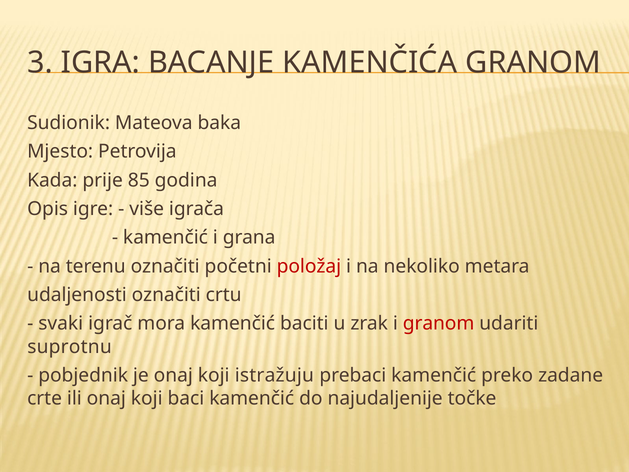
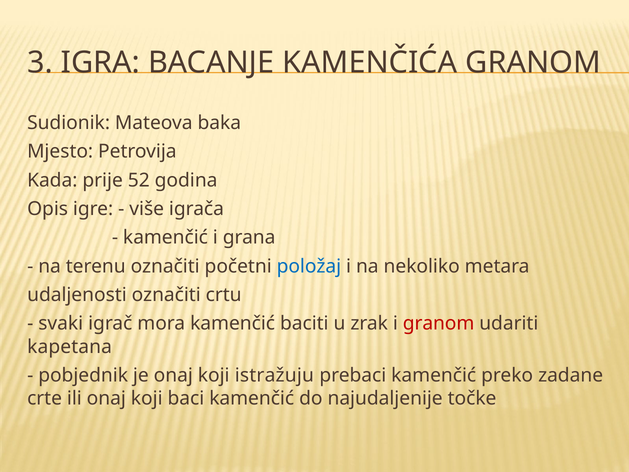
85: 85 -> 52
položaj colour: red -> blue
suprotnu: suprotnu -> kapetana
